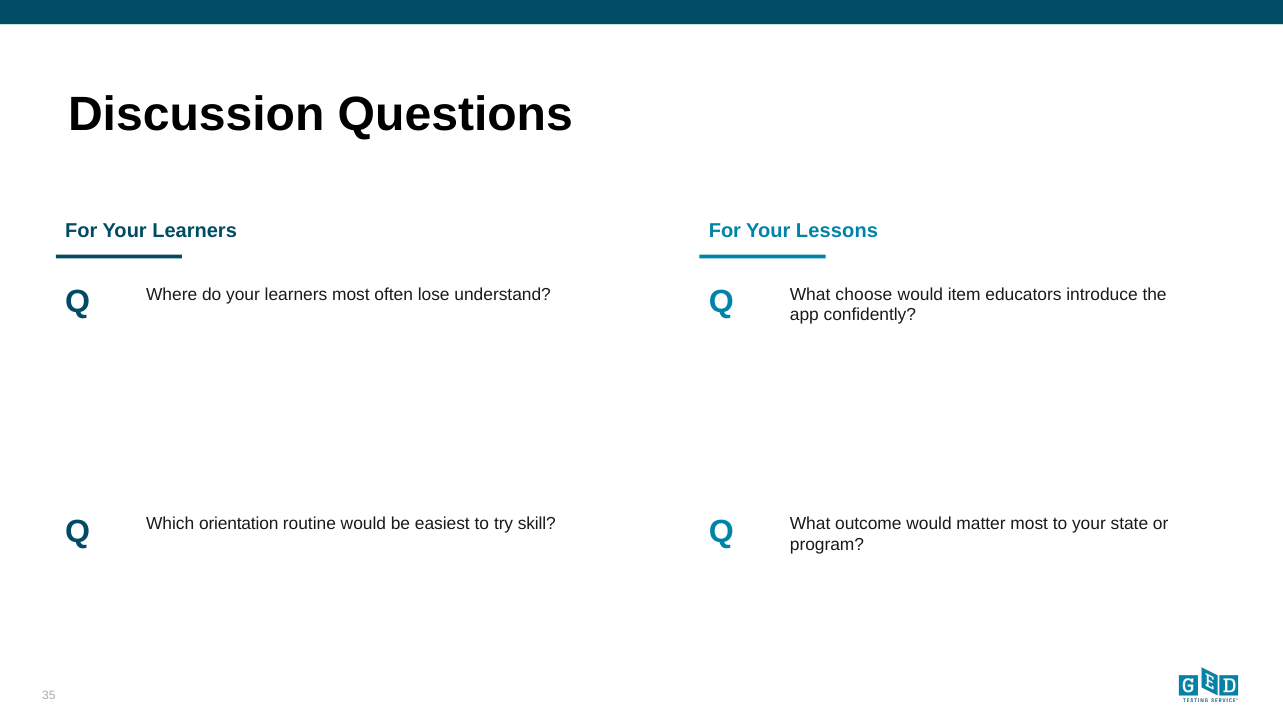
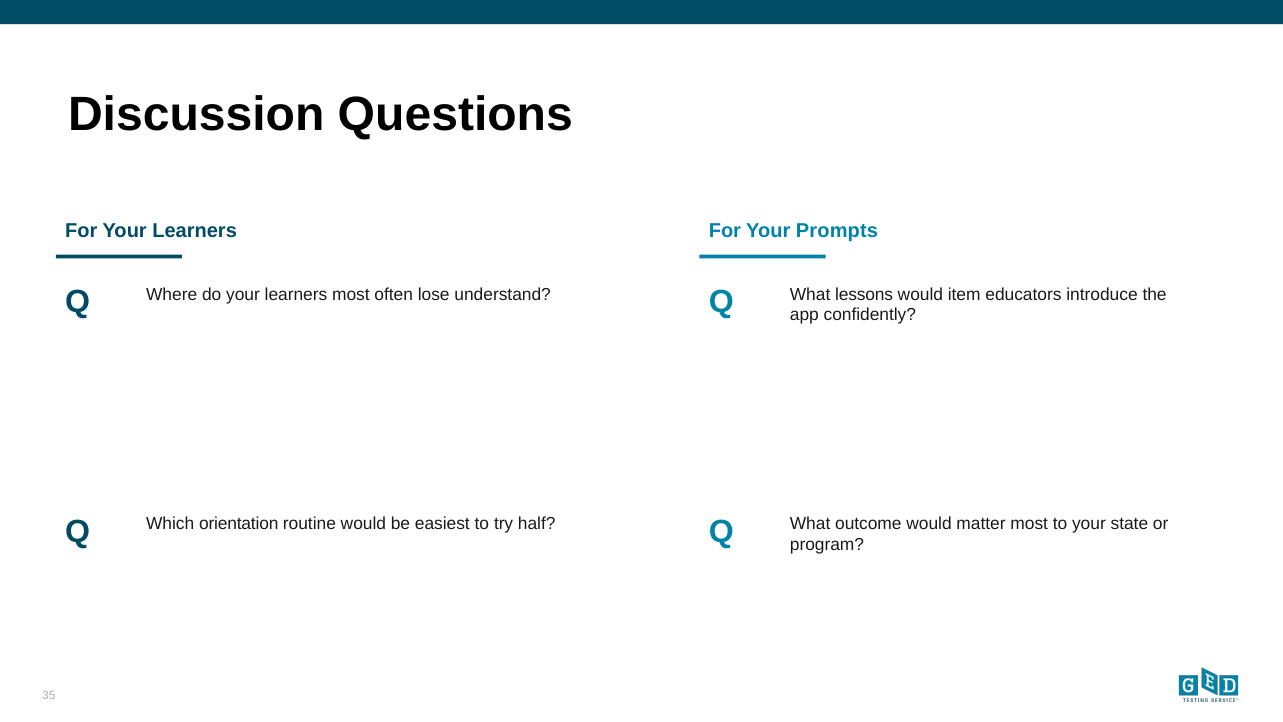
Lessons: Lessons -> Prompts
choose: choose -> lessons
skill: skill -> half
